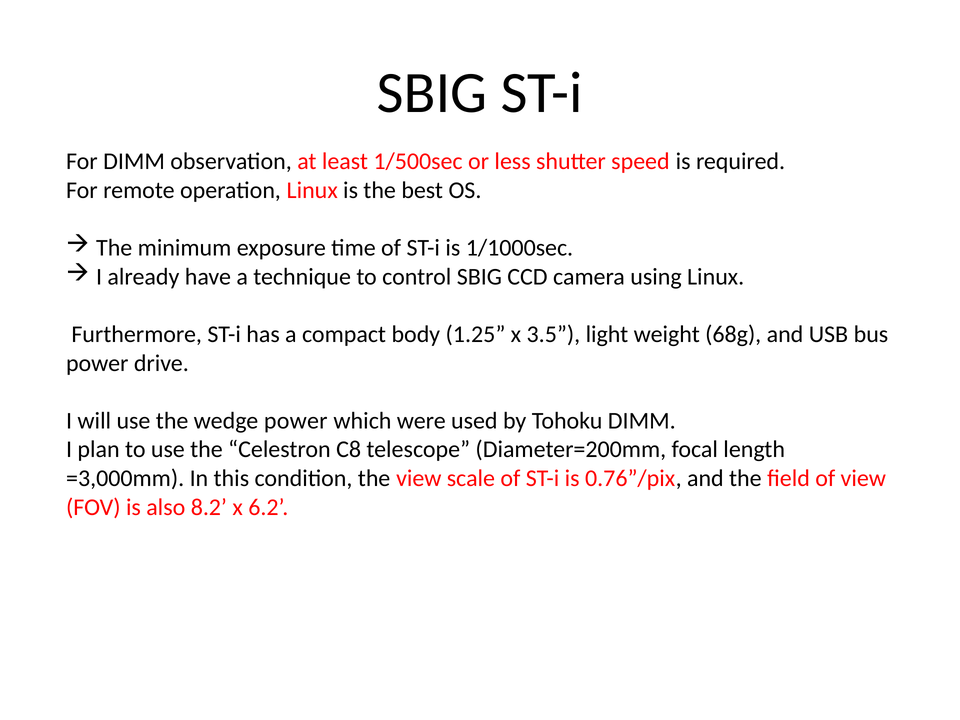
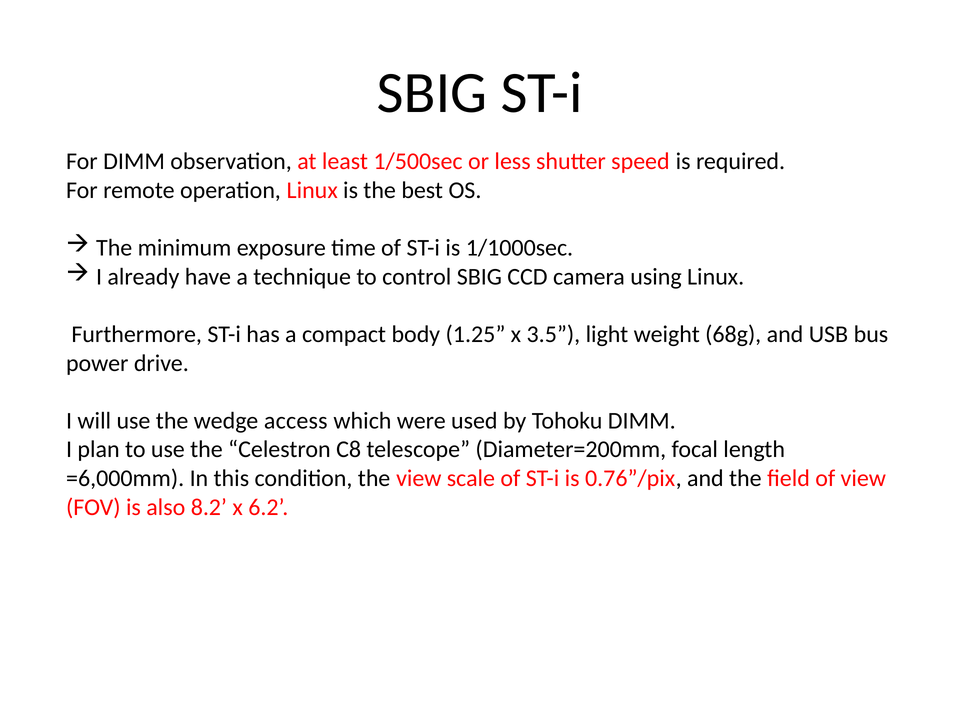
wedge power: power -> access
=3,000mm: =3,000mm -> =6,000mm
